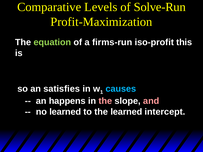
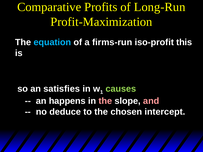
Levels: Levels -> Profits
Solve-Run: Solve-Run -> Long-Run
equation colour: light green -> light blue
causes colour: light blue -> light green
no learned: learned -> deduce
the learned: learned -> chosen
